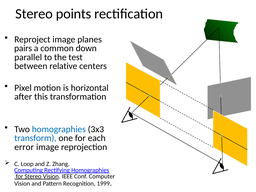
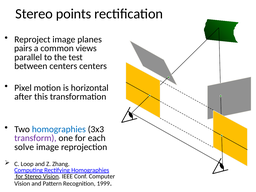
down: down -> views
between relative: relative -> centers
transform colour: blue -> purple
error: error -> solve
